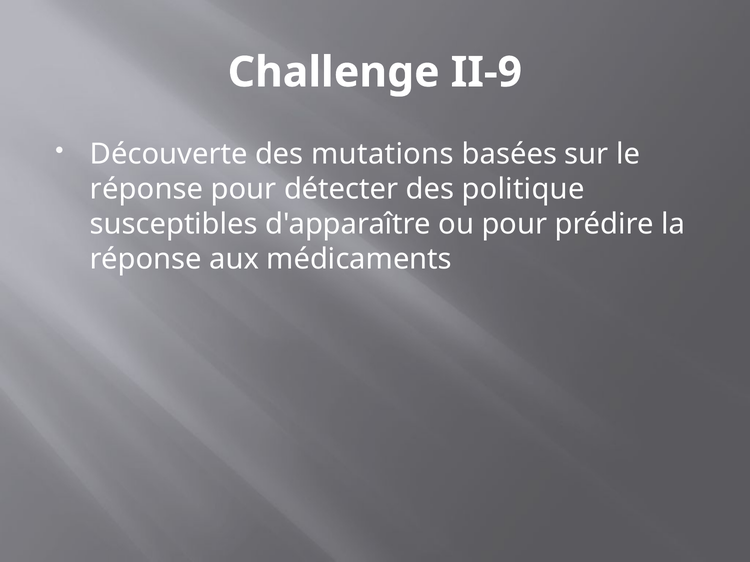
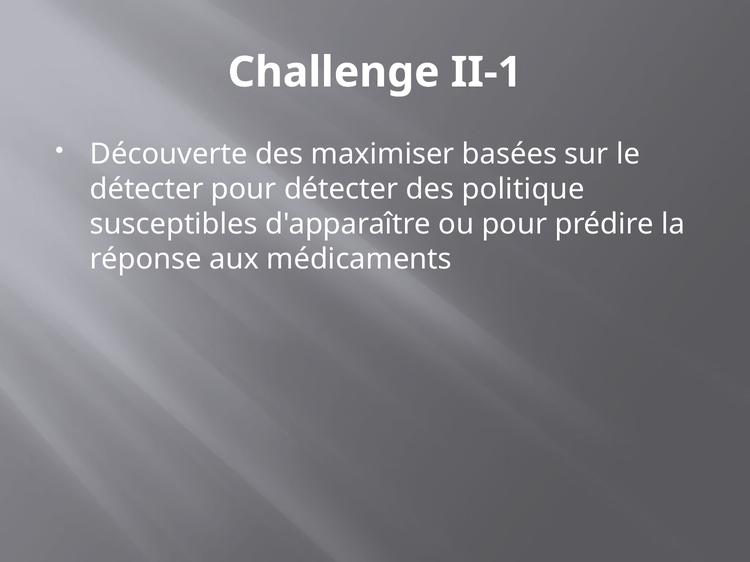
II-9: II-9 -> II-1
mutations: mutations -> maximiser
réponse at (147, 190): réponse -> détecter
